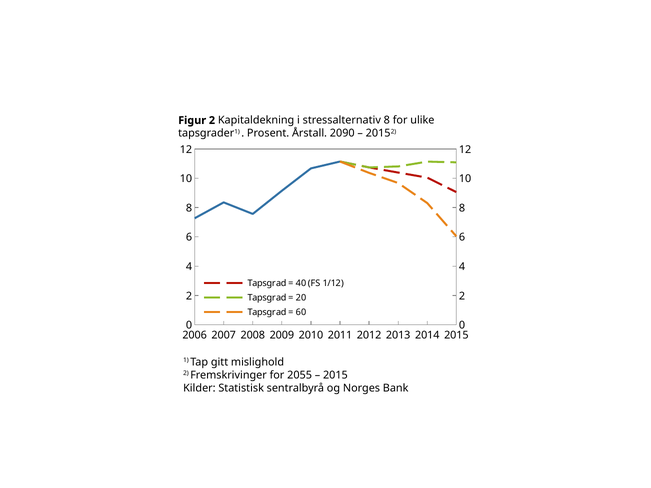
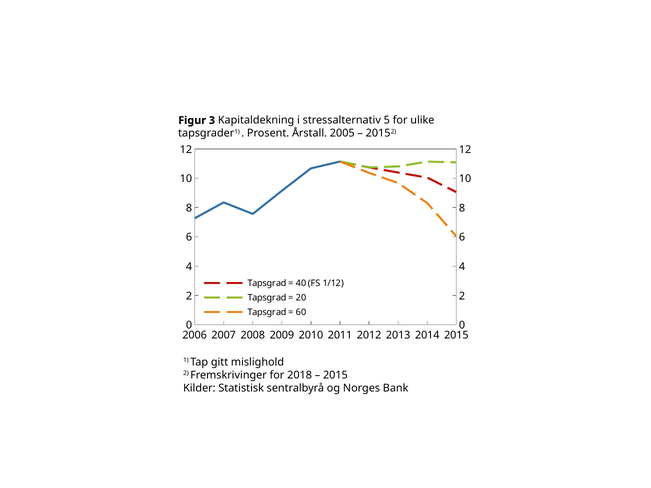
Figur 2: 2 -> 3
stressalternativ 8: 8 -> 5
2090: 2090 -> 2005
2055: 2055 -> 2018
